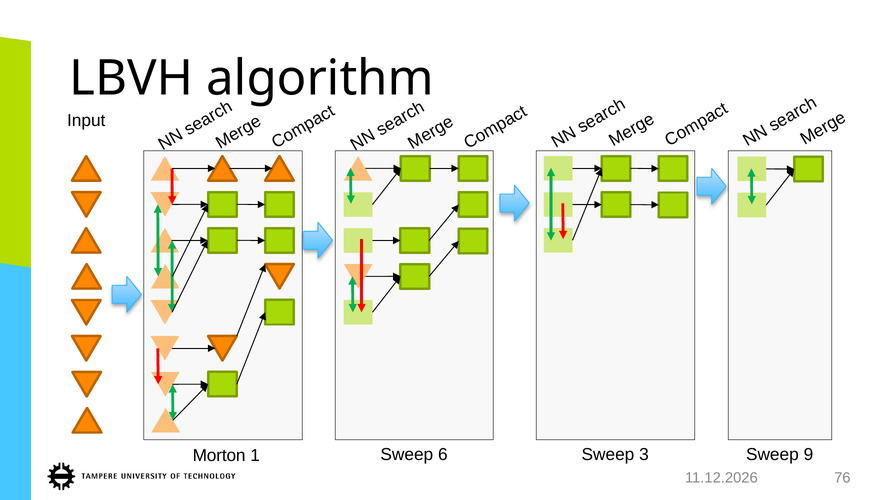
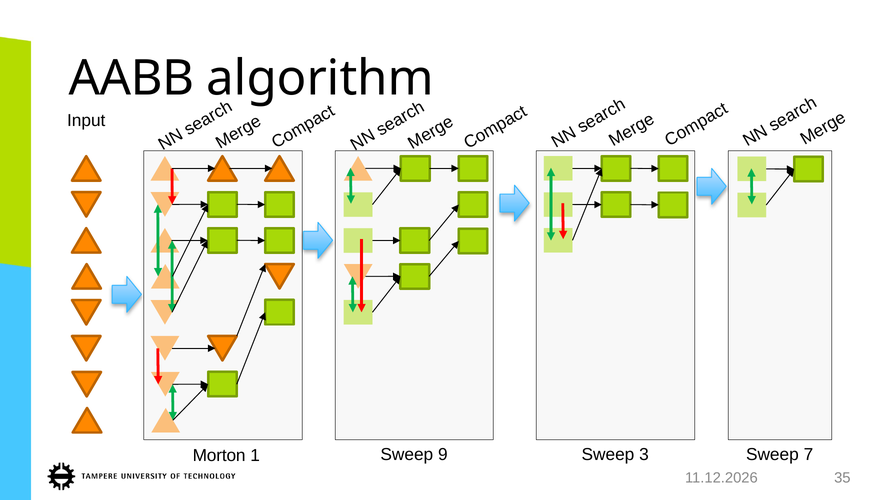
LBVH: LBVH -> AABB
6: 6 -> 9
9: 9 -> 7
76: 76 -> 35
